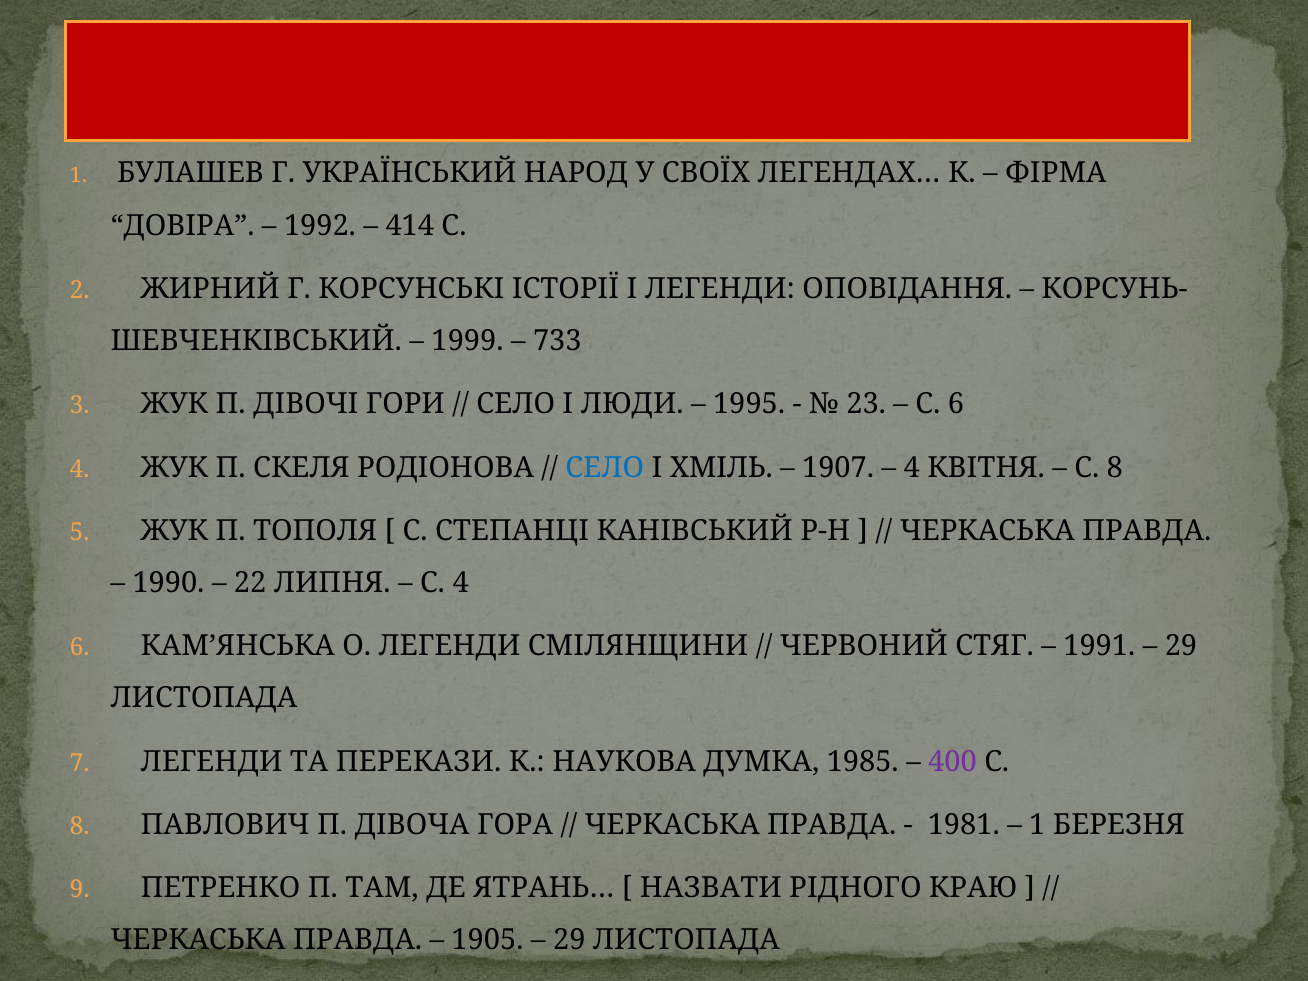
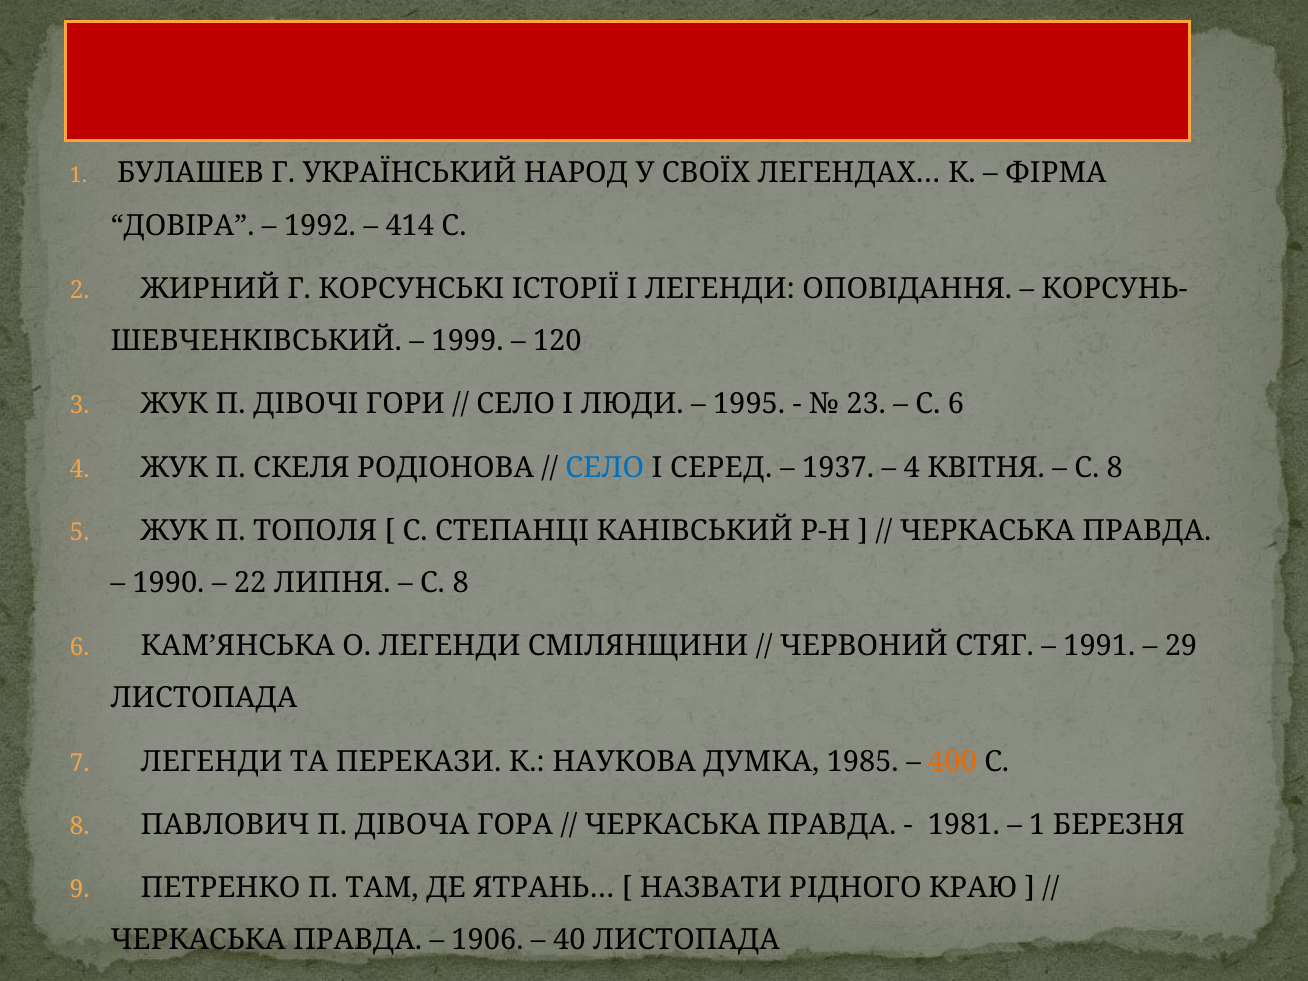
733: 733 -> 120
ХМІЛЬ: ХМІЛЬ -> СЕРЕД
1907: 1907 -> 1937
4 at (461, 583): 4 -> 8
400 colour: purple -> orange
1905: 1905 -> 1906
29 at (569, 940): 29 -> 40
